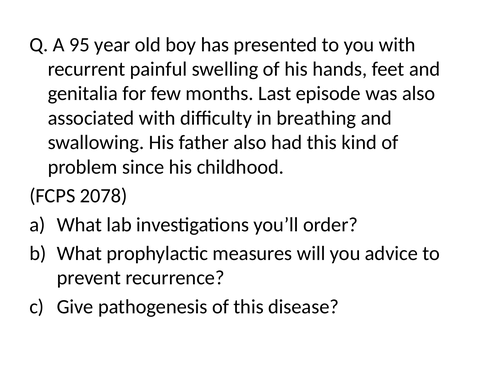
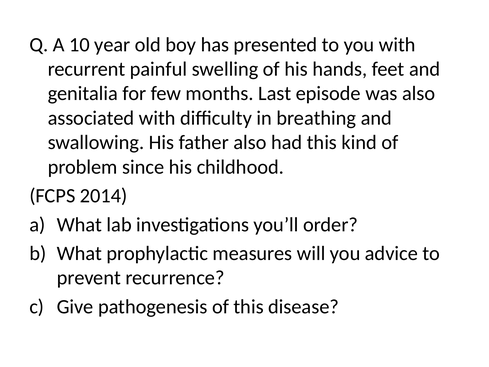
95: 95 -> 10
2078: 2078 -> 2014
